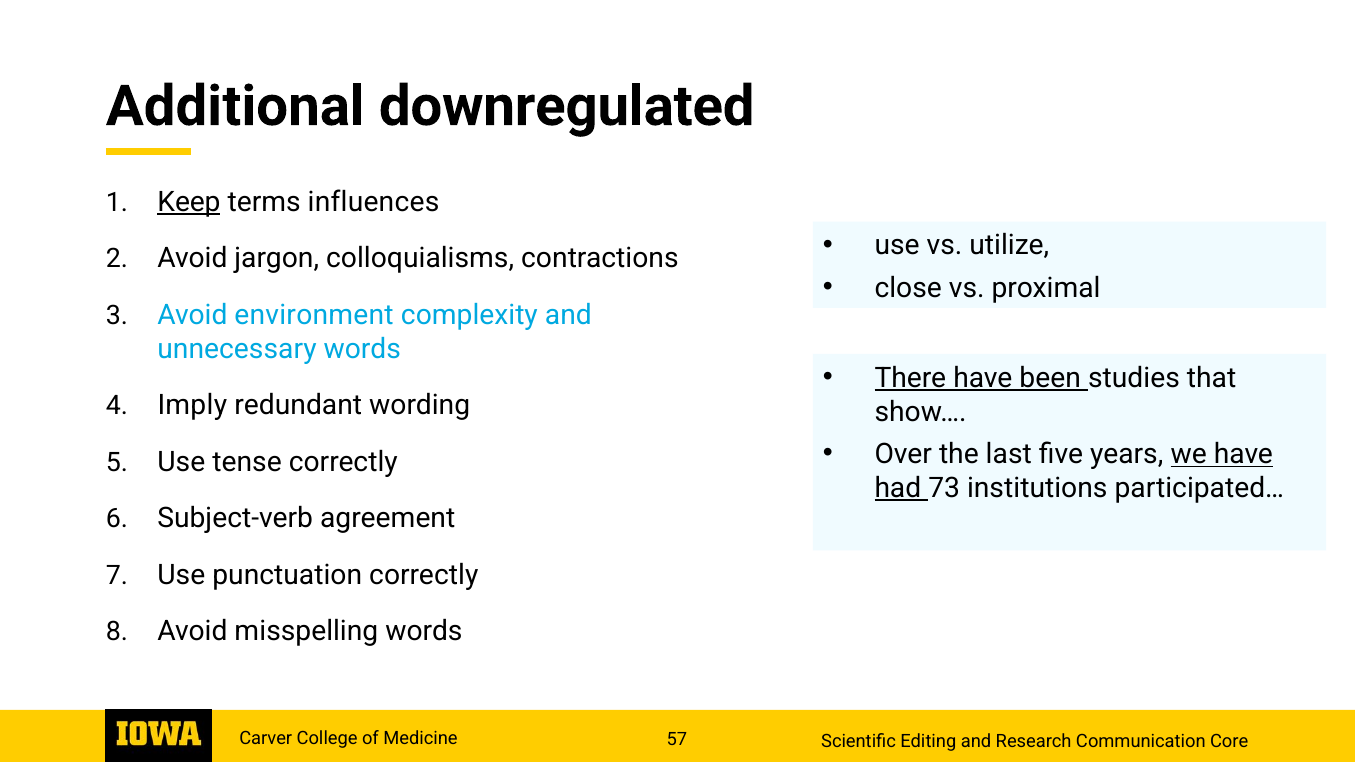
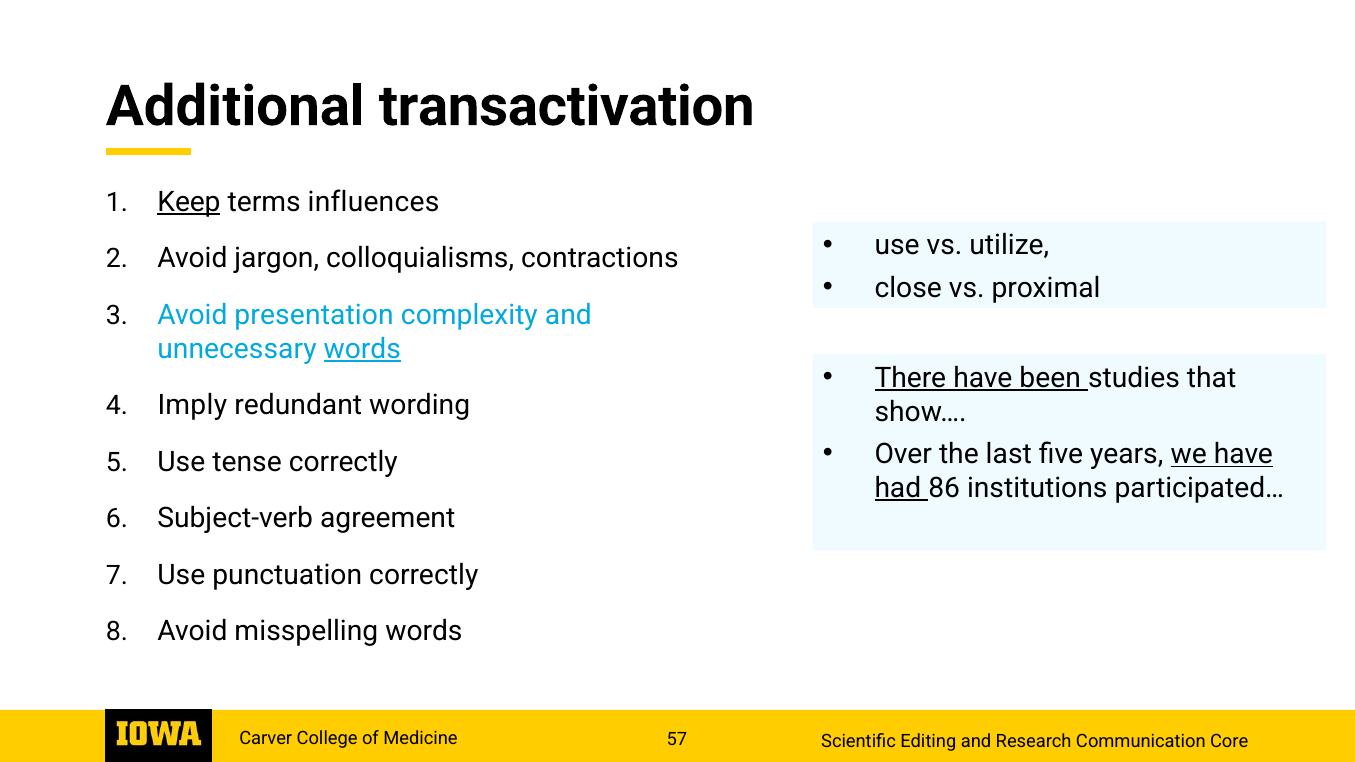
downregulated: downregulated -> transactivation
environment: environment -> presentation
words at (362, 349) underline: none -> present
73: 73 -> 86
